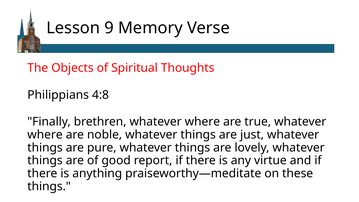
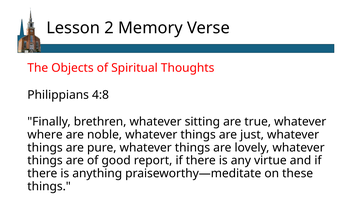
9: 9 -> 2
brethren whatever where: where -> sitting
